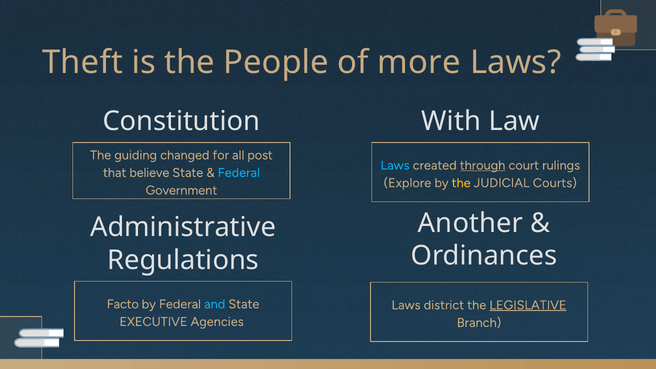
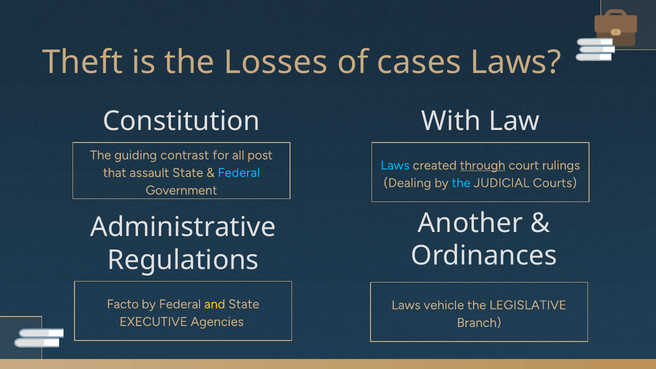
People: People -> Losses
more: more -> cases
changed: changed -> contrast
believe: believe -> assault
Explore: Explore -> Dealing
the at (461, 183) colour: yellow -> light blue
and colour: light blue -> yellow
district: district -> vehicle
LEGISLATIVE underline: present -> none
